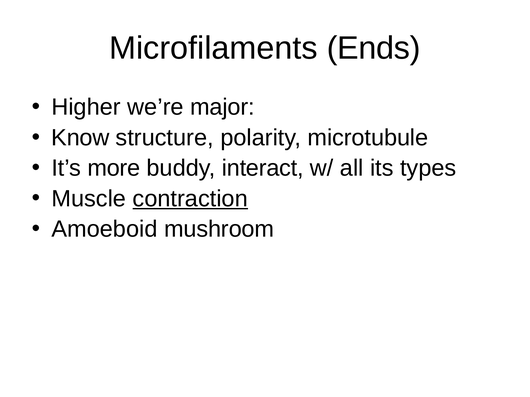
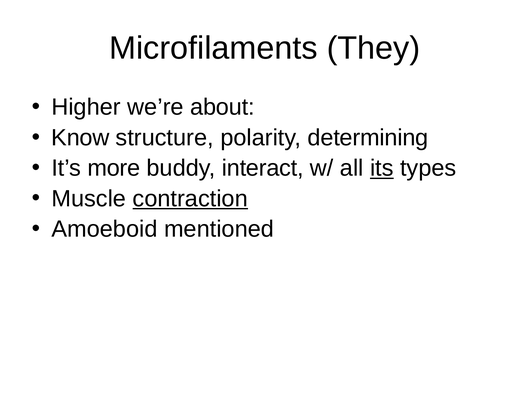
Ends: Ends -> They
major: major -> about
microtubule: microtubule -> determining
its underline: none -> present
mushroom: mushroom -> mentioned
